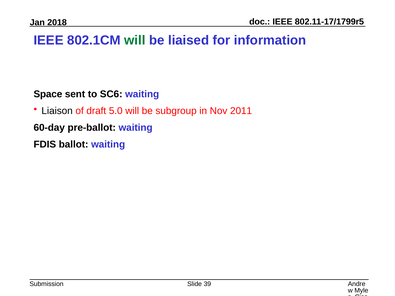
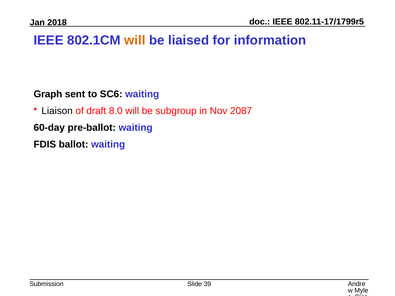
will at (135, 40) colour: green -> orange
Space: Space -> Graph
5.0: 5.0 -> 8.0
2011: 2011 -> 2087
